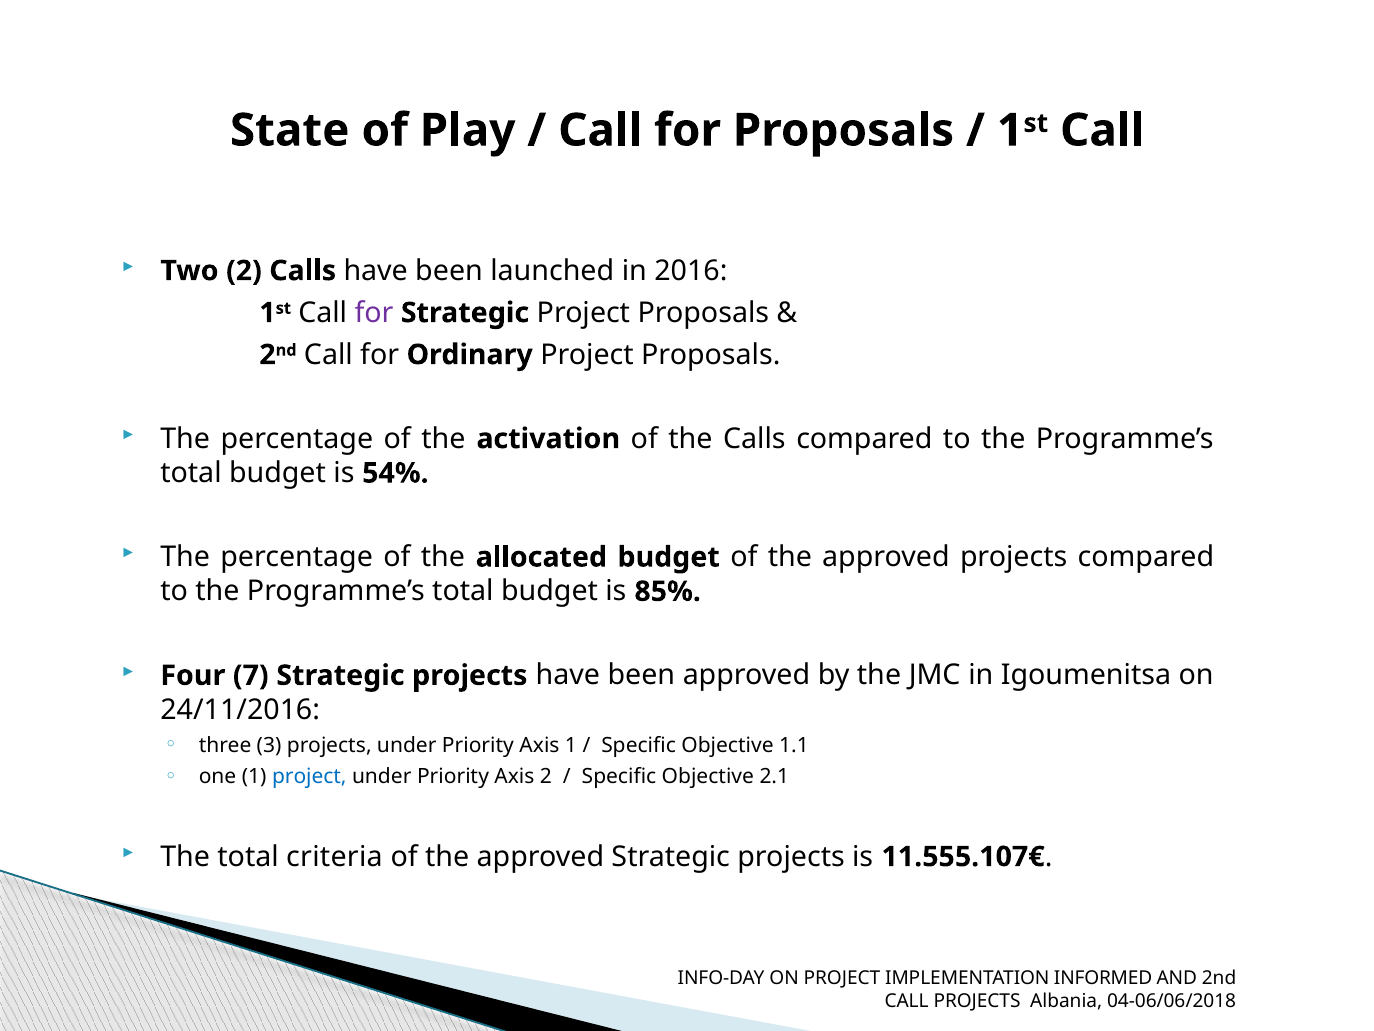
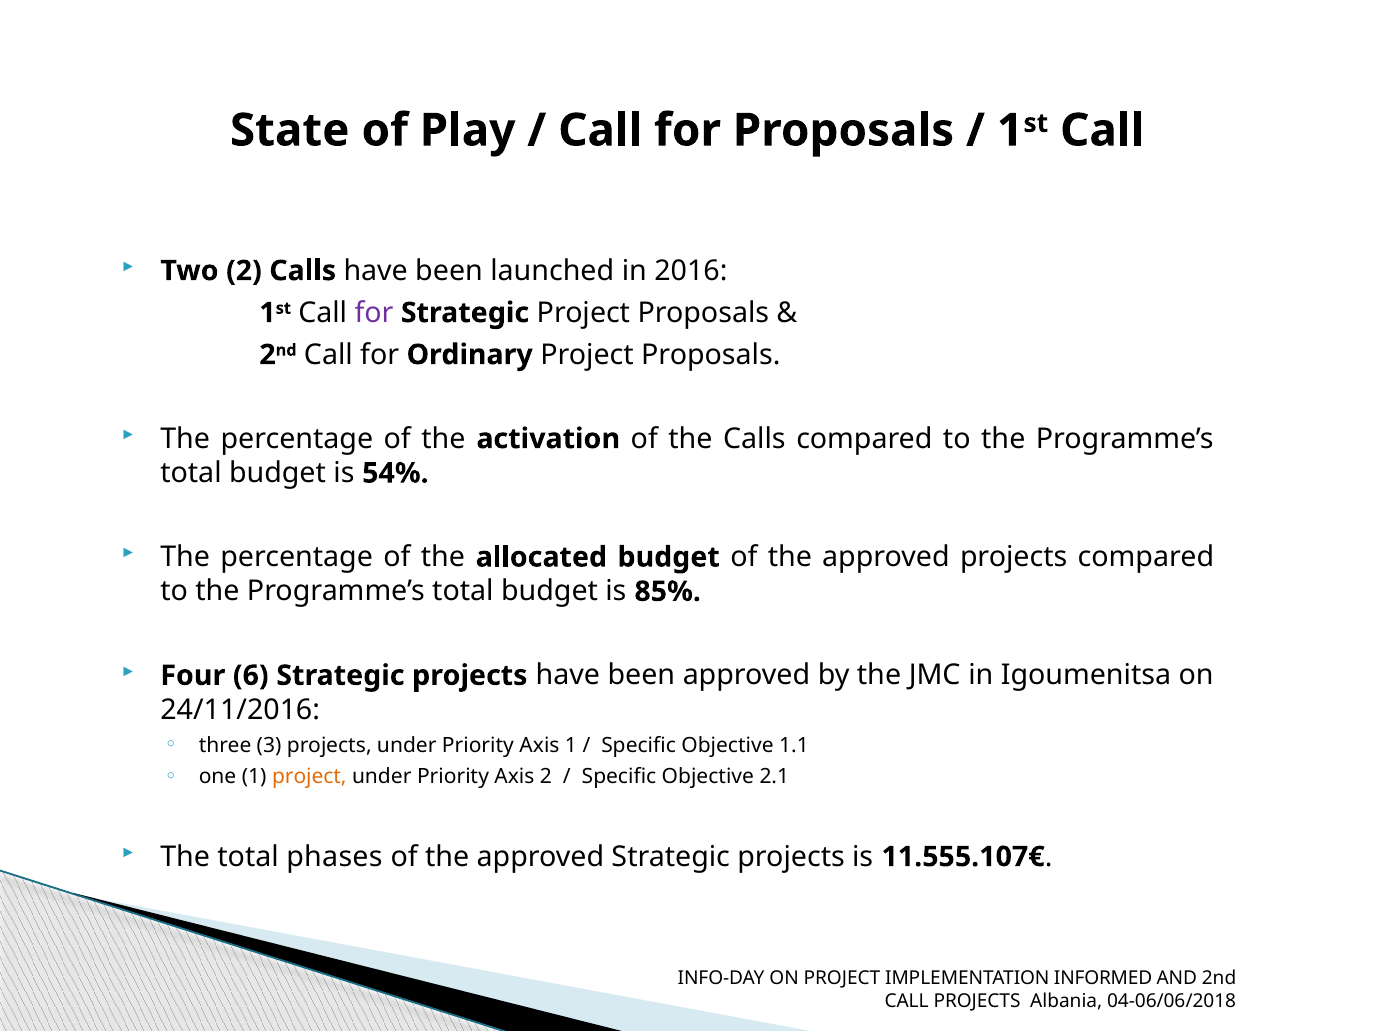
7: 7 -> 6
project at (309, 776) colour: blue -> orange
criteria: criteria -> phases
